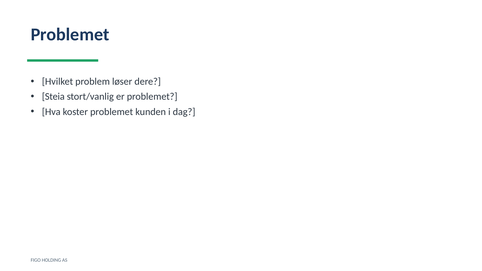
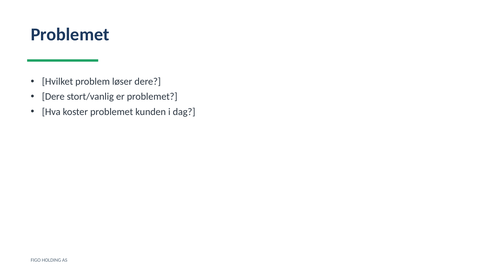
Steia at (53, 97): Steia -> Dere
